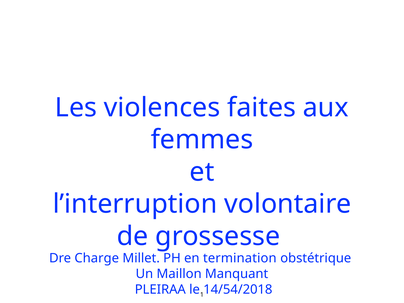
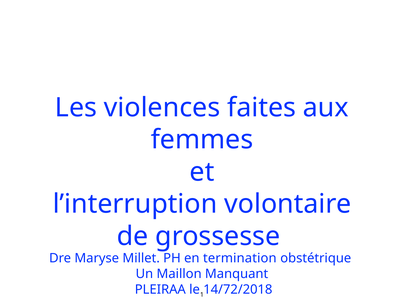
Charge: Charge -> Maryse
14/54/2018: 14/54/2018 -> 14/72/2018
